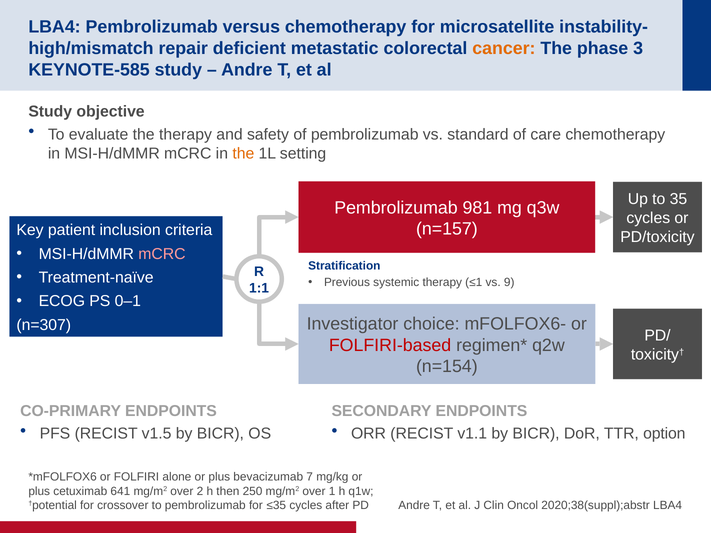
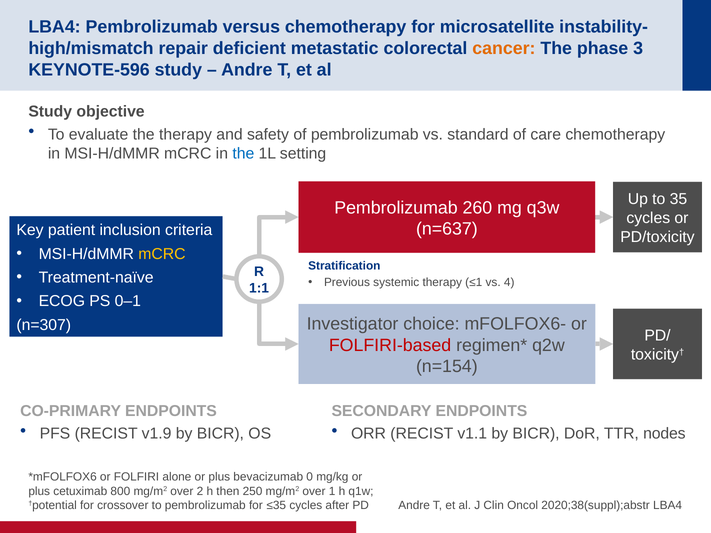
KEYNOTE-585: KEYNOTE-585 -> KEYNOTE-596
the at (243, 153) colour: orange -> blue
981: 981 -> 260
n=157: n=157 -> n=637
mCRC at (162, 254) colour: pink -> yellow
9: 9 -> 4
option: option -> nodes
v1.5: v1.5 -> v1.9
7: 7 -> 0
641: 641 -> 800
